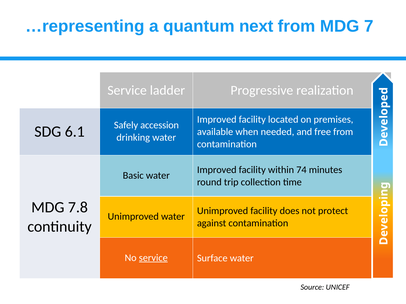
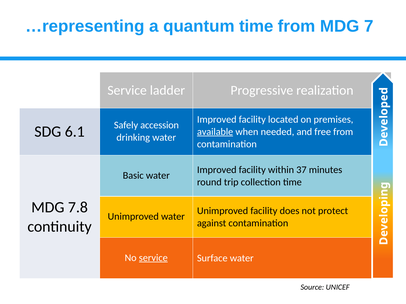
quantum next: next -> time
available underline: none -> present
74: 74 -> 37
